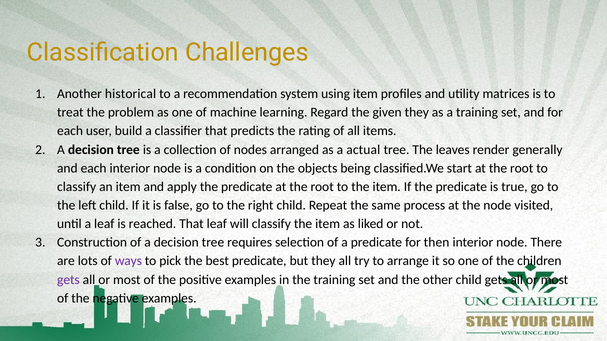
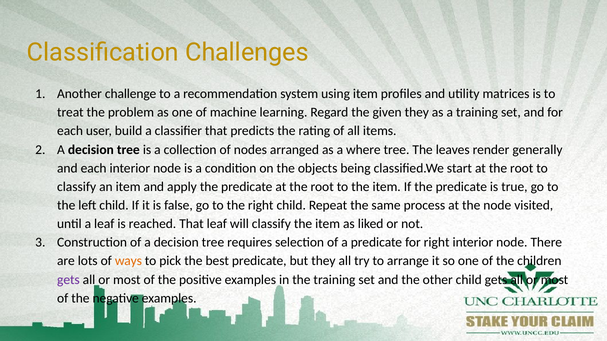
historical: historical -> challenge
actual: actual -> where
for then: then -> right
ways colour: purple -> orange
